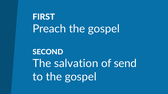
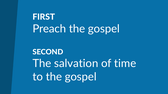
send: send -> time
